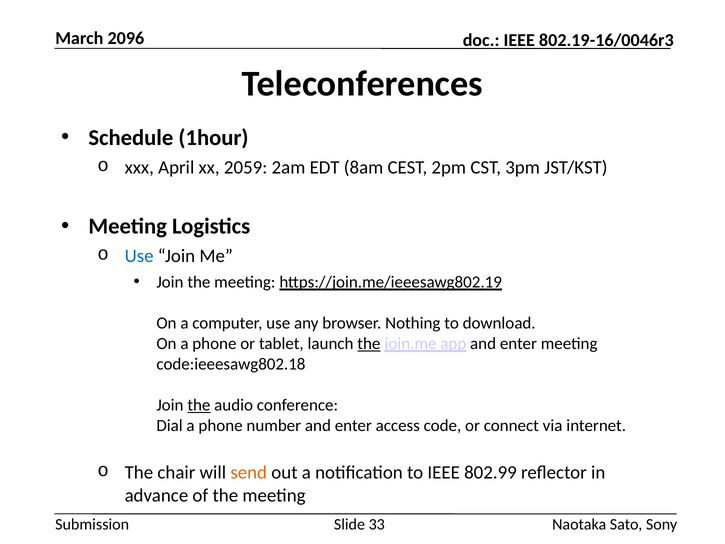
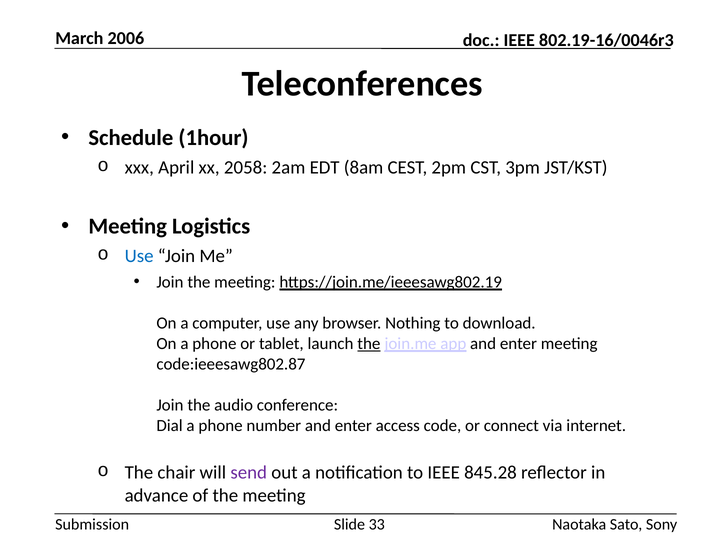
2096: 2096 -> 2006
2059: 2059 -> 2058
code:ieeesawg802.18: code:ieeesawg802.18 -> code:ieeesawg802.87
the at (199, 405) underline: present -> none
send colour: orange -> purple
802.99: 802.99 -> 845.28
